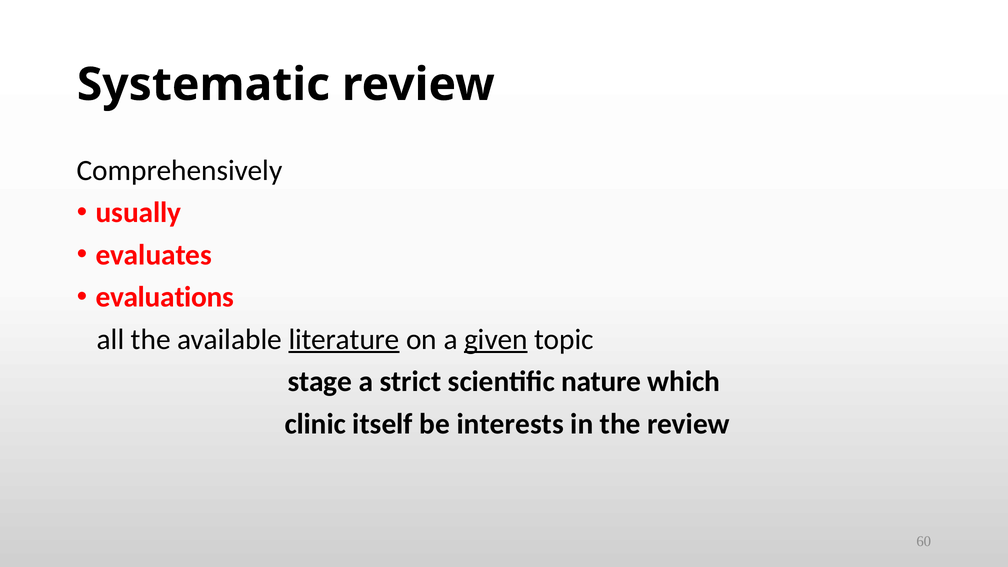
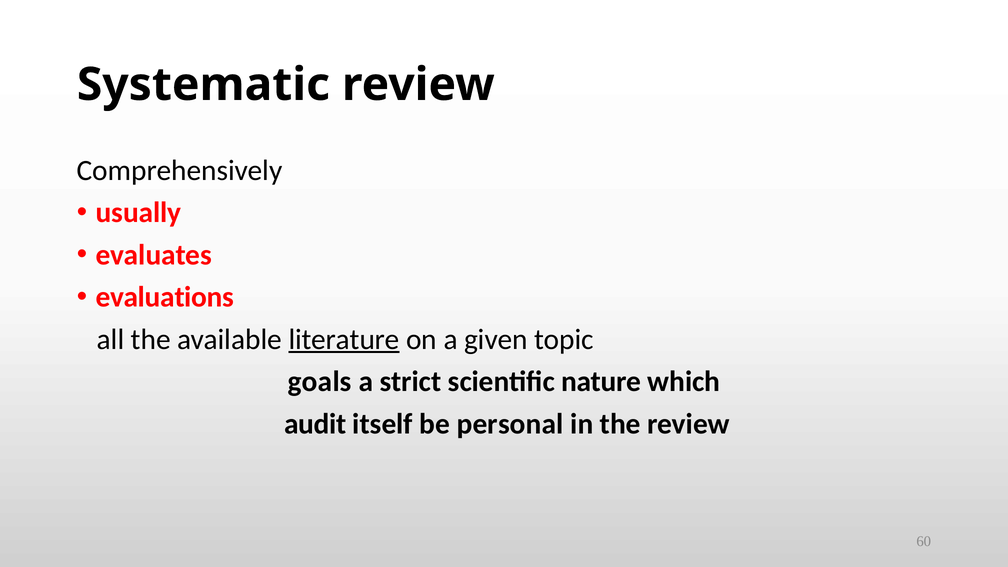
given underline: present -> none
stage: stage -> goals
clinic: clinic -> audit
interests: interests -> personal
